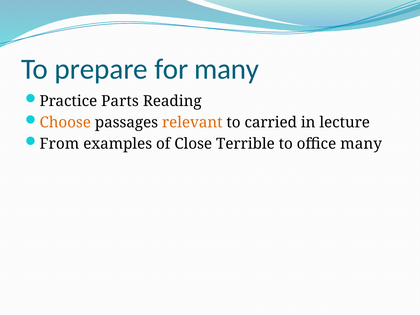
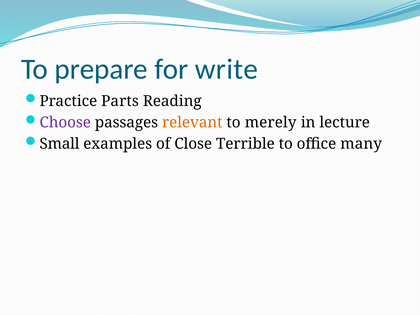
for many: many -> write
Choose colour: orange -> purple
carried: carried -> merely
From: From -> Small
